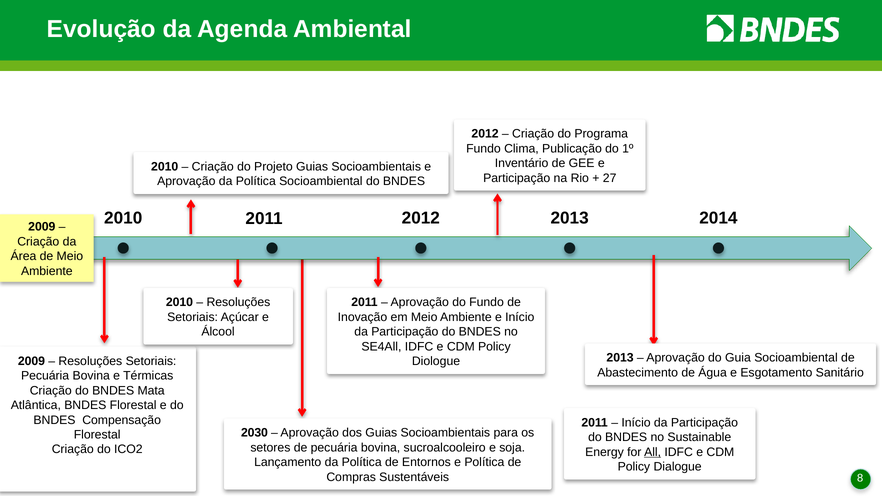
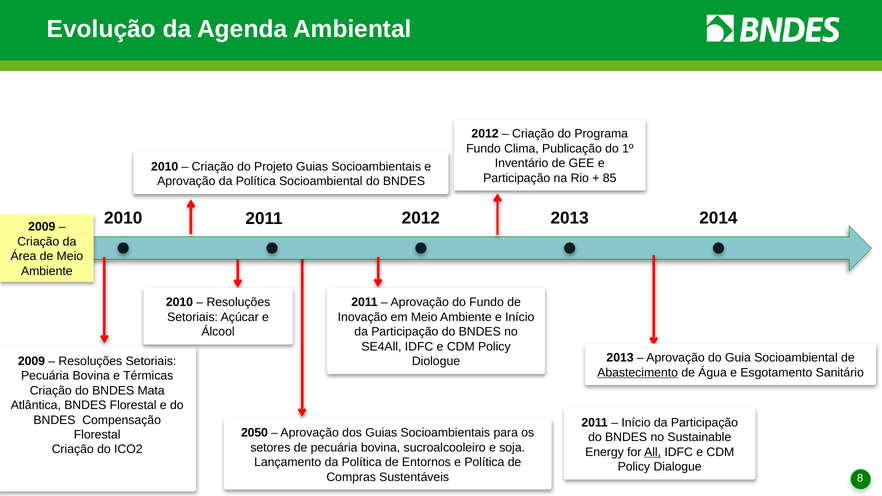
27: 27 -> 85
Abastecimento underline: none -> present
2030: 2030 -> 2050
